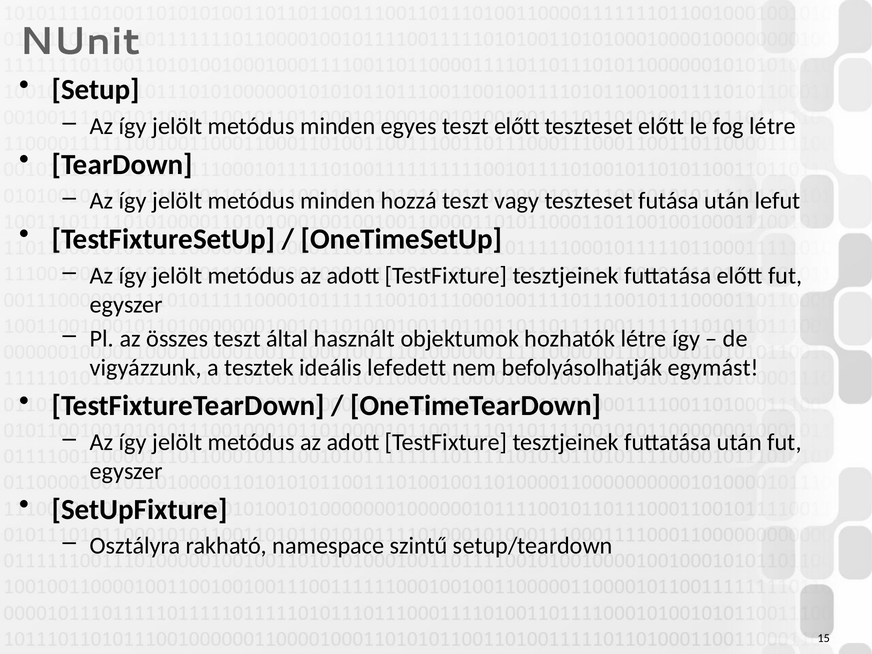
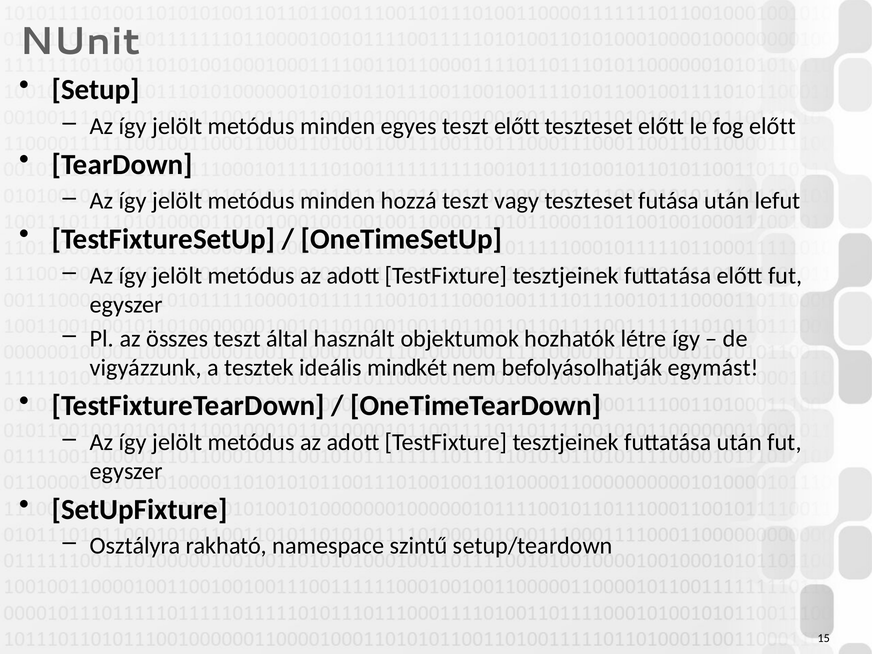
fog létre: létre -> előtt
lefedett: lefedett -> mindkét
